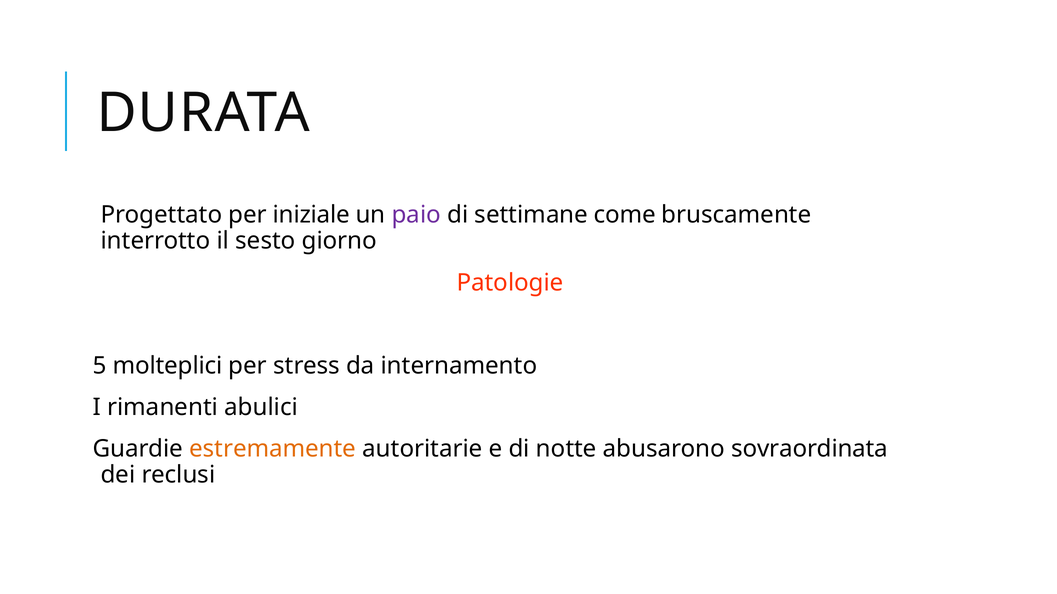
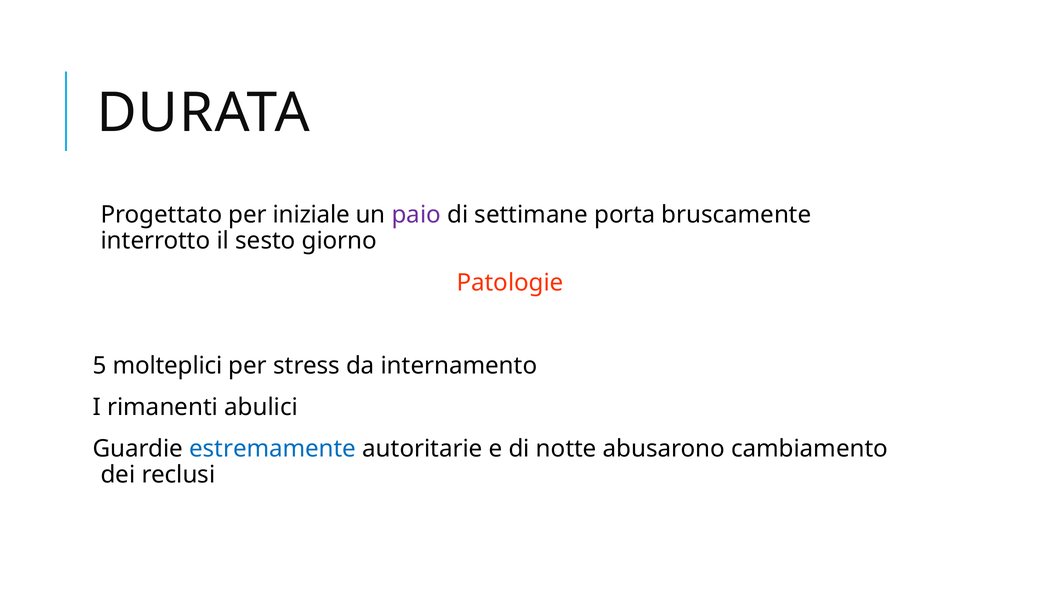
come: come -> porta
estremamente colour: orange -> blue
sovraordinata: sovraordinata -> cambiamento
